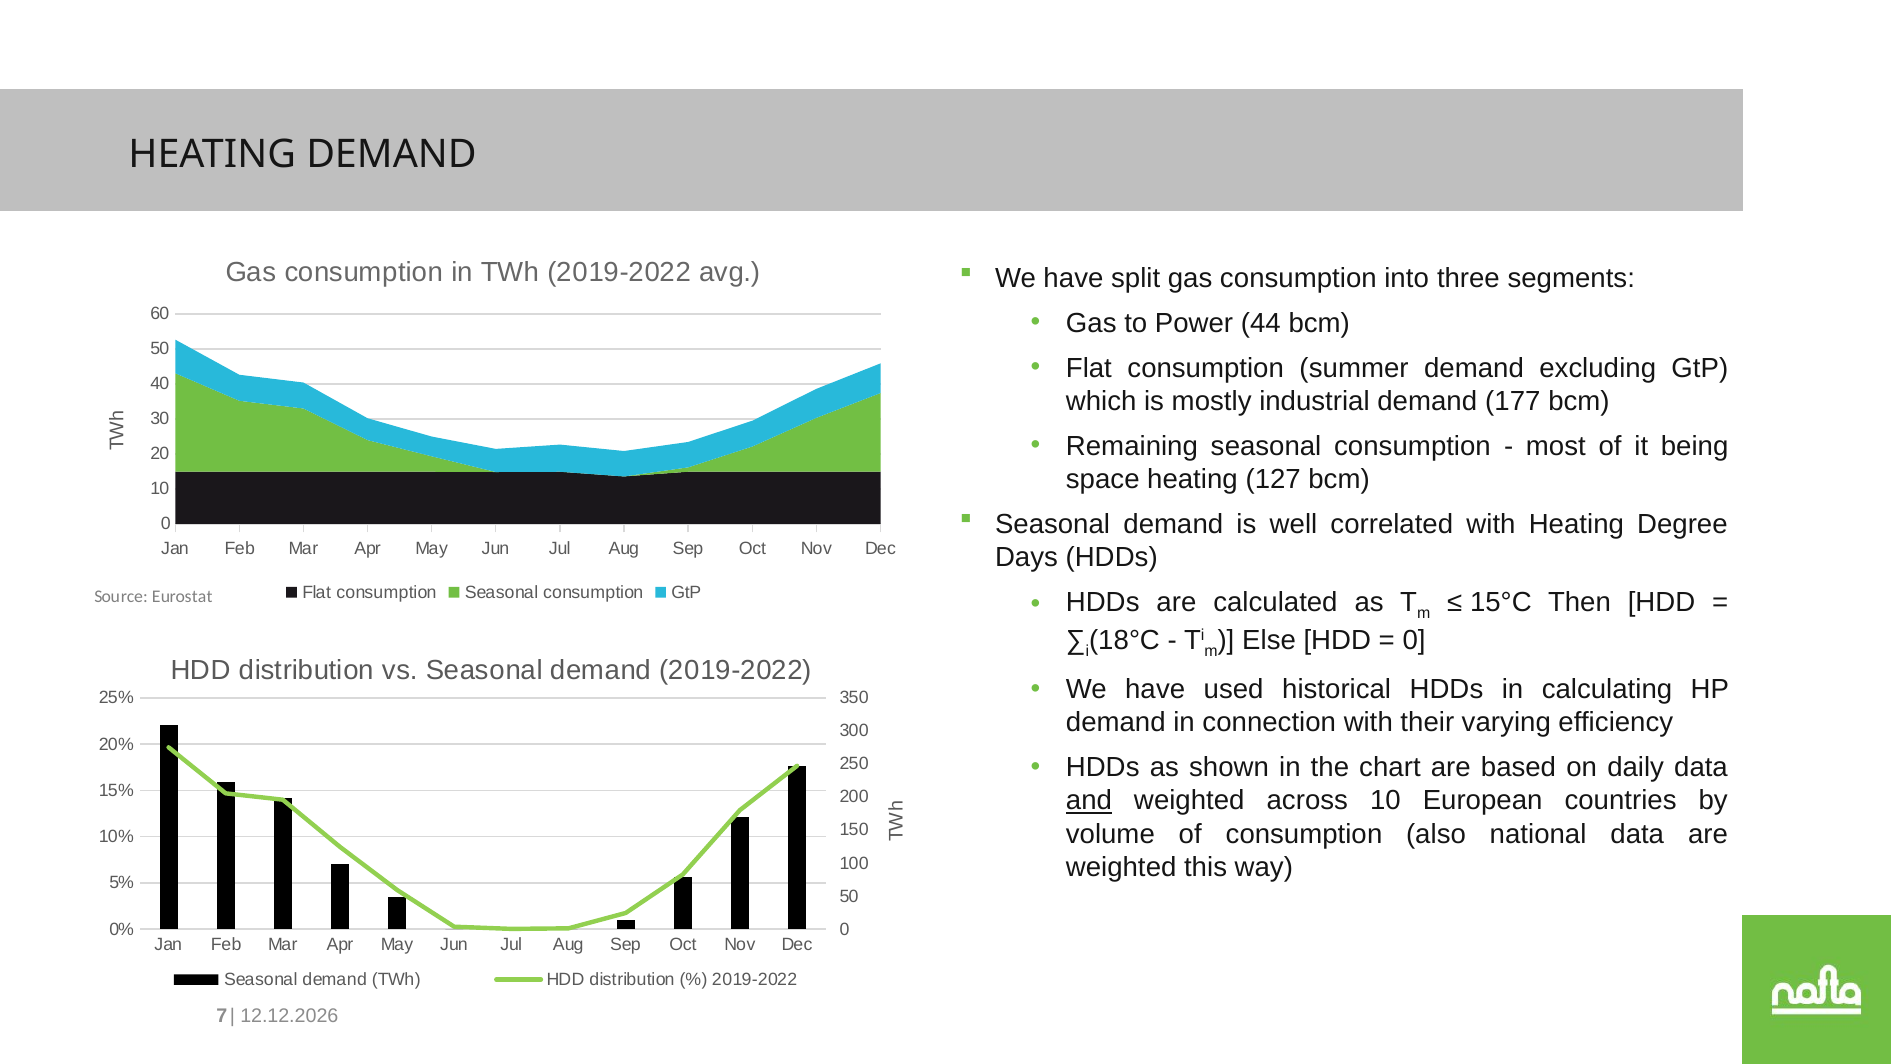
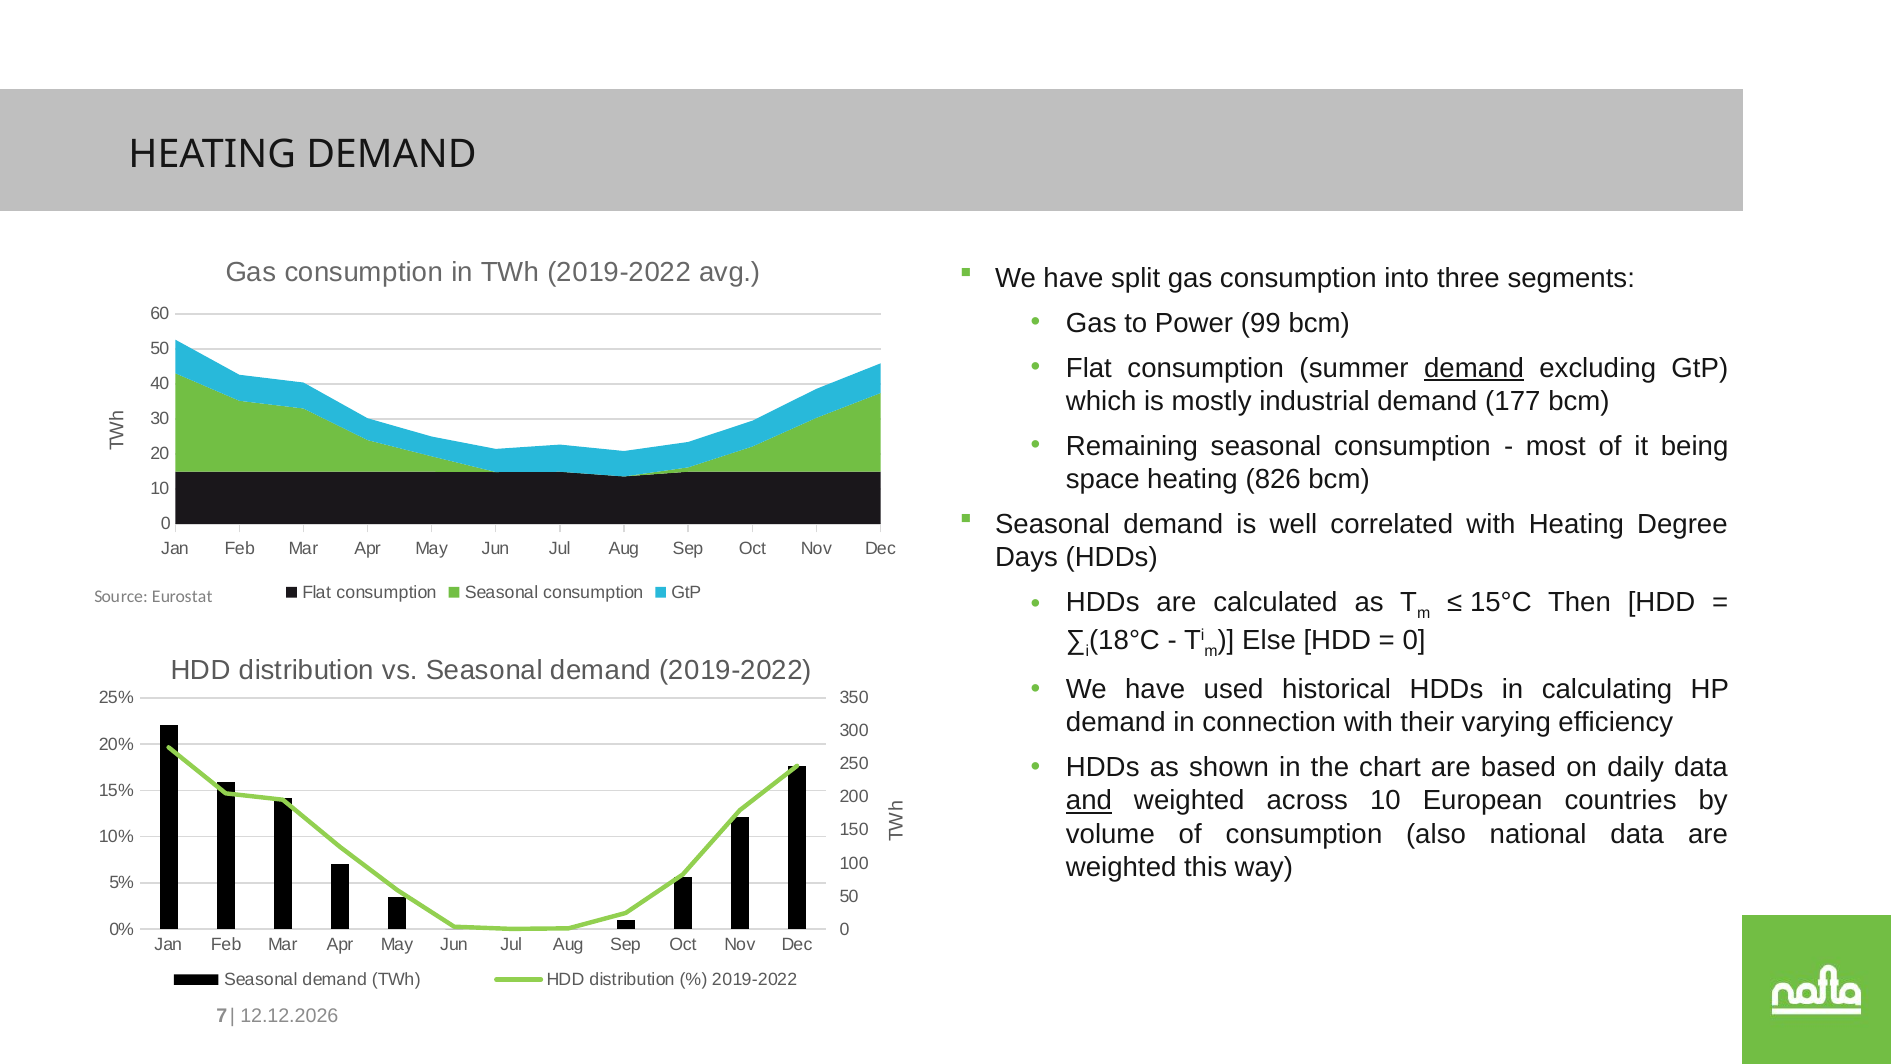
44: 44 -> 99
demand at (1474, 368) underline: none -> present
127: 127 -> 826
